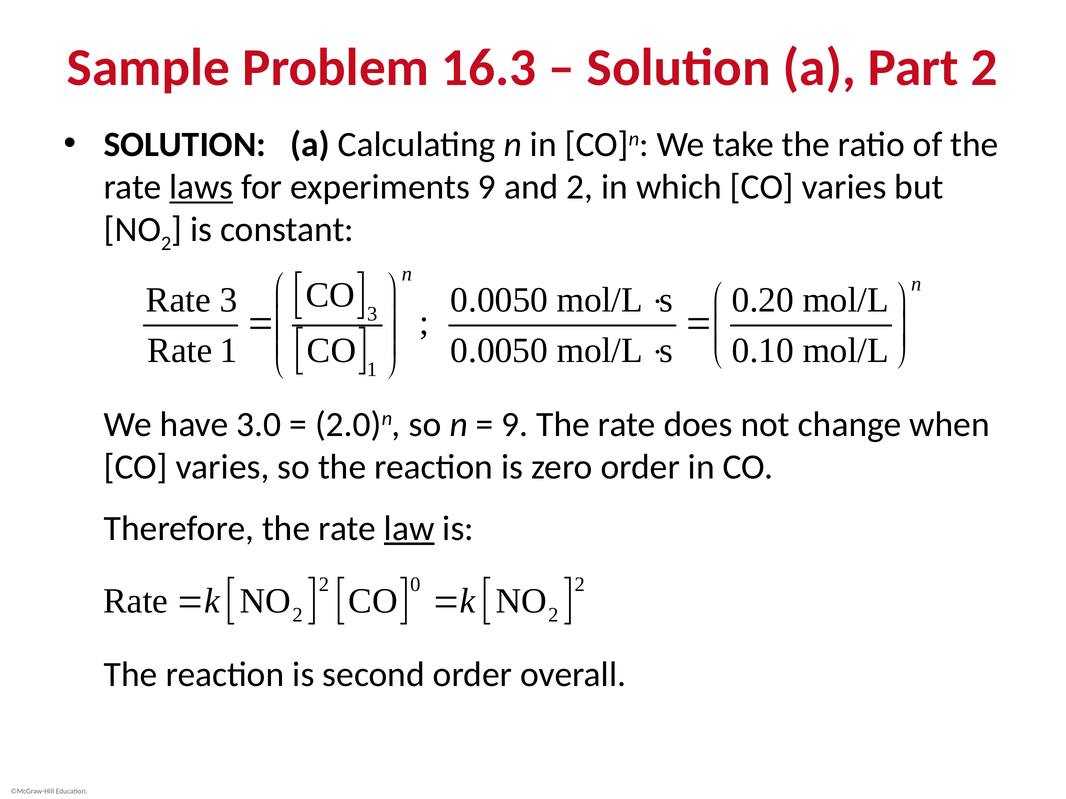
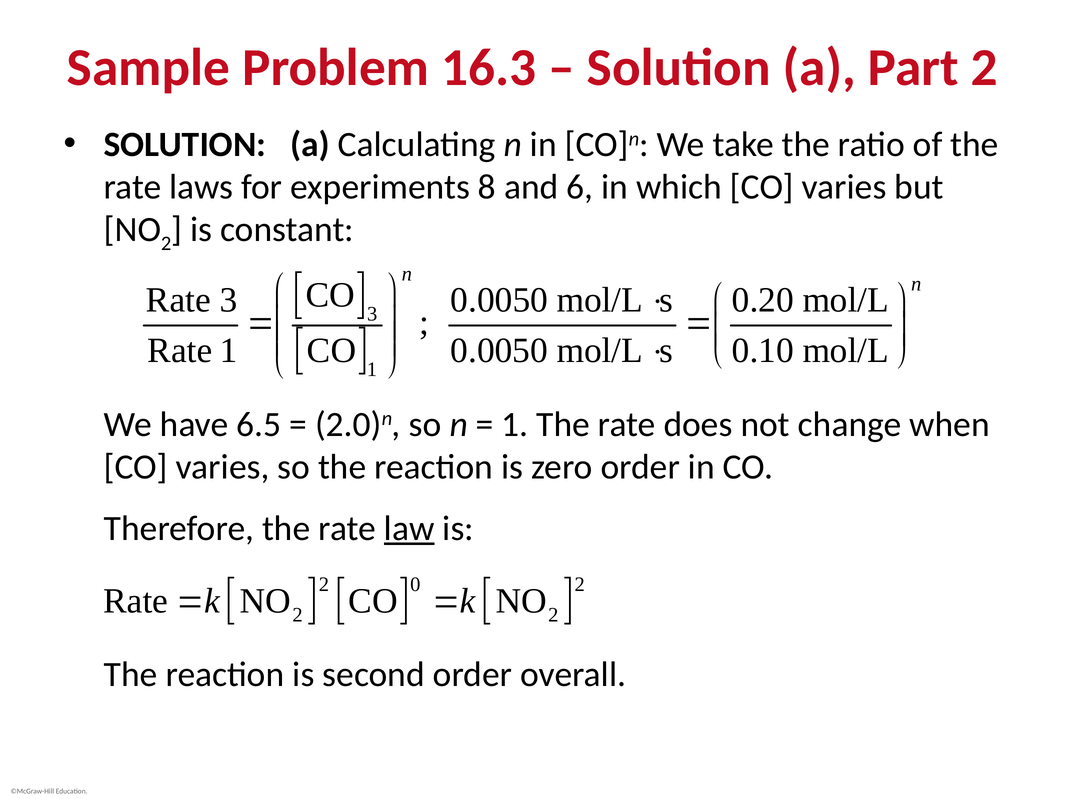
laws underline: present -> none
experiments 9: 9 -> 8
and 2: 2 -> 6
3.0: 3.0 -> 6.5
9 at (515, 425): 9 -> 1
